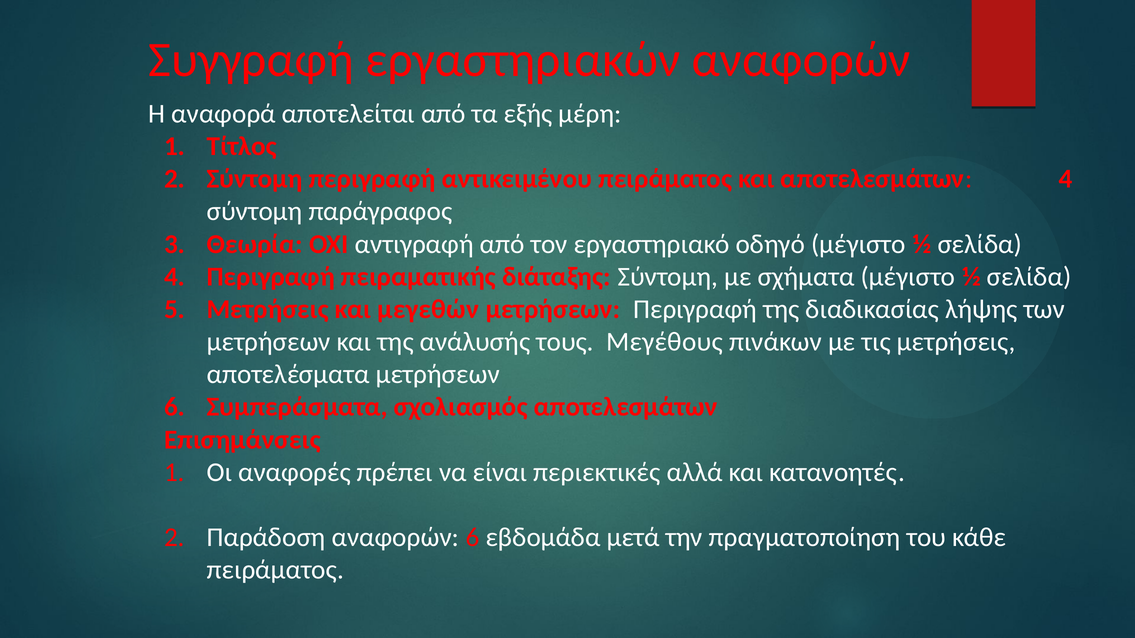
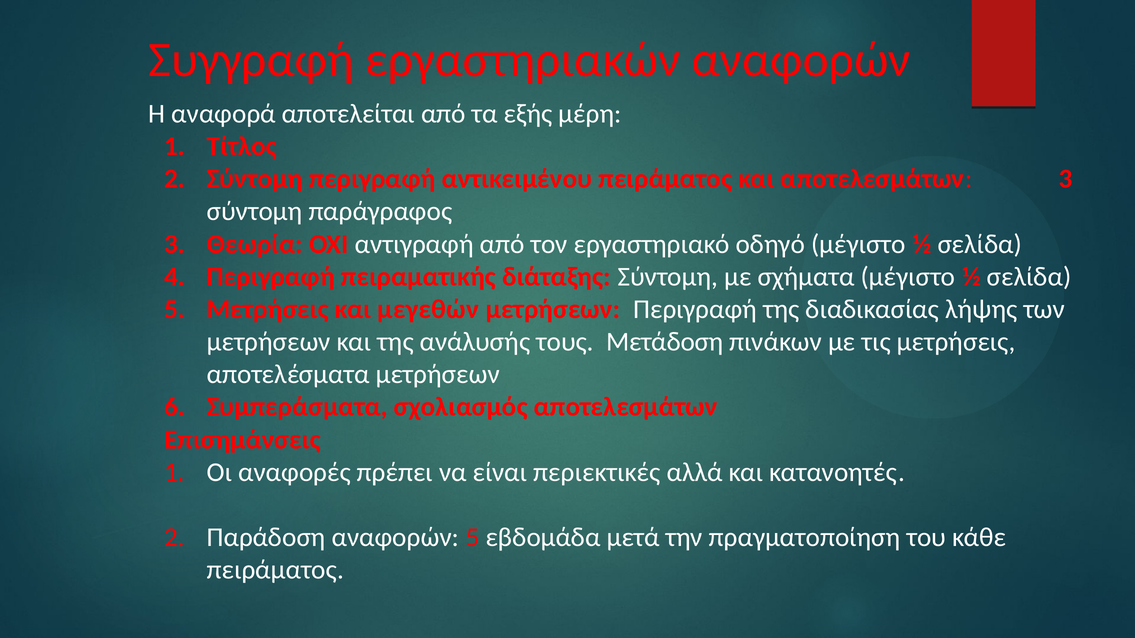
αποτελεσμάτων 4: 4 -> 3
Μεγέθους: Μεγέθους -> Μετάδοση
αναφορών 6: 6 -> 5
